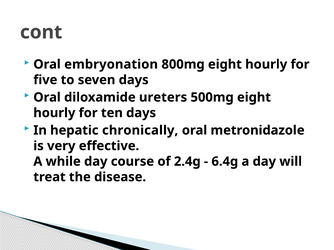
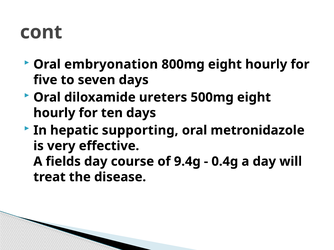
chronically: chronically -> supporting
while: while -> fields
2.4g: 2.4g -> 9.4g
6.4g: 6.4g -> 0.4g
